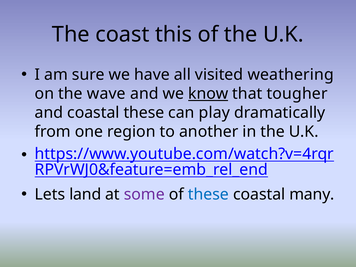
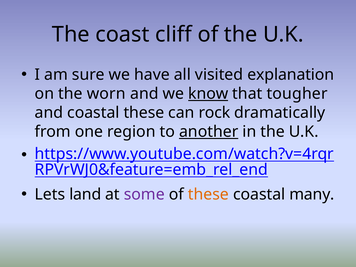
this: this -> cliff
weathering: weathering -> explanation
wave: wave -> worn
play: play -> rock
another underline: none -> present
these at (208, 194) colour: blue -> orange
